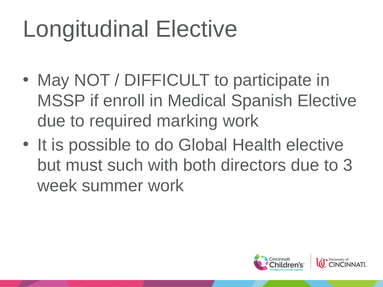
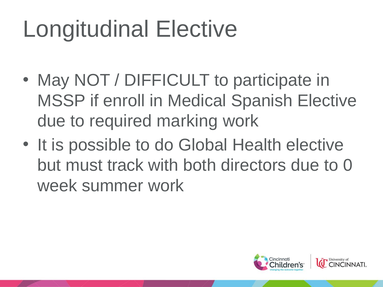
such: such -> track
3: 3 -> 0
